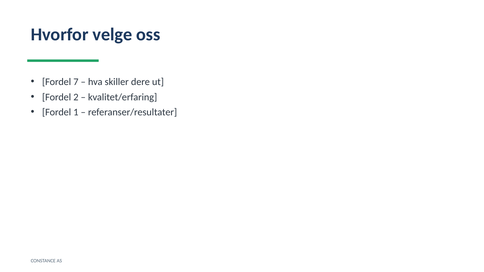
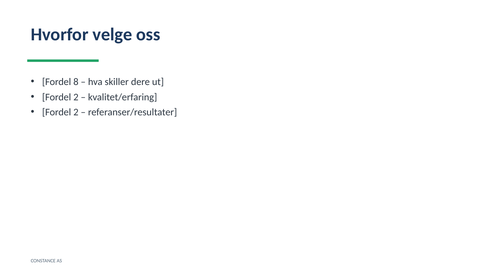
7: 7 -> 8
1 at (76, 112): 1 -> 2
